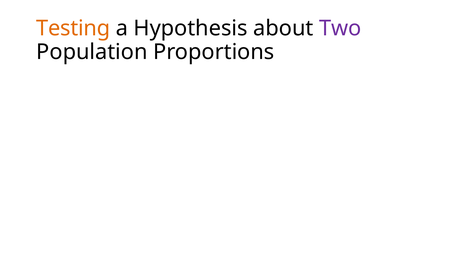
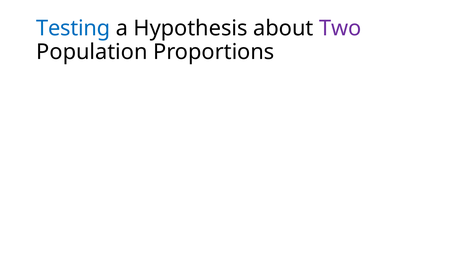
Testing colour: orange -> blue
